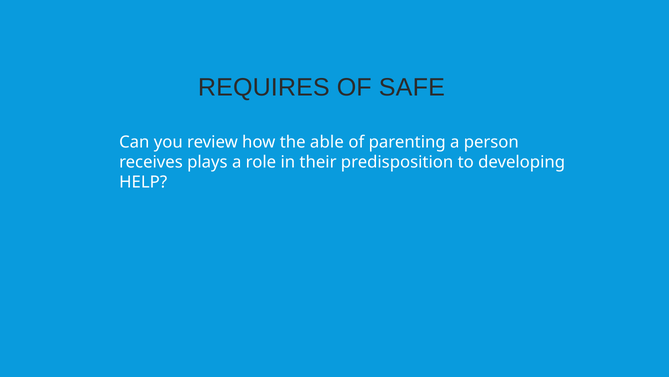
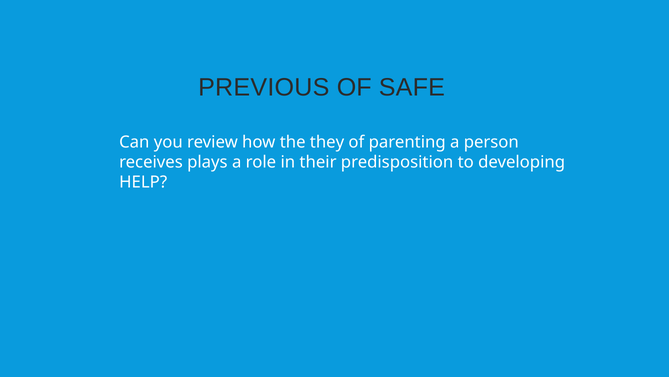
REQUIRES: REQUIRES -> PREVIOUS
able: able -> they
